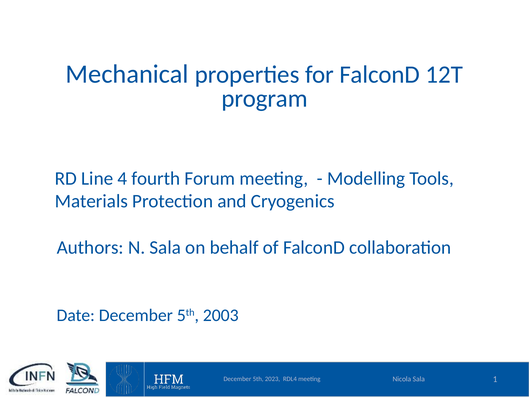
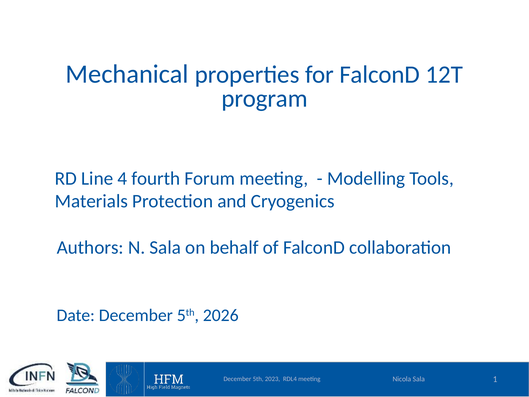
2003: 2003 -> 2026
